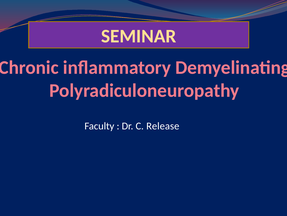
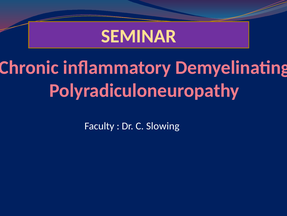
Release: Release -> Slowing
